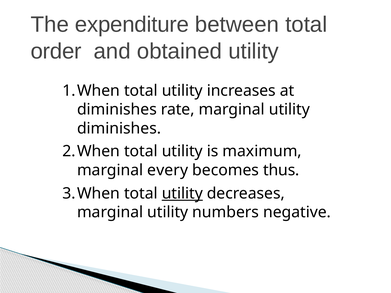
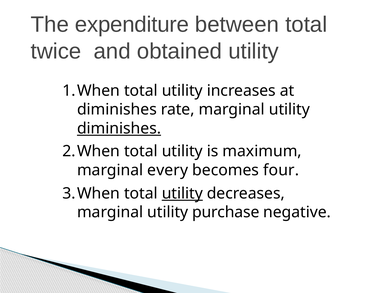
order: order -> twice
diminishes at (119, 129) underline: none -> present
thus: thus -> four
numbers: numbers -> purchase
